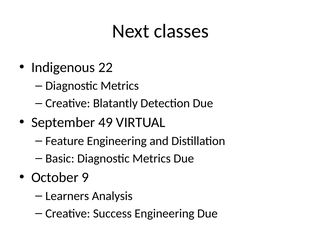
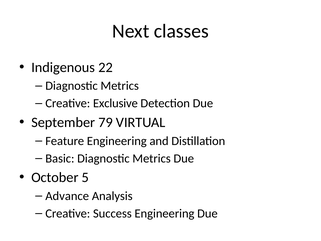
Blatantly: Blatantly -> Exclusive
49: 49 -> 79
9: 9 -> 5
Learners: Learners -> Advance
